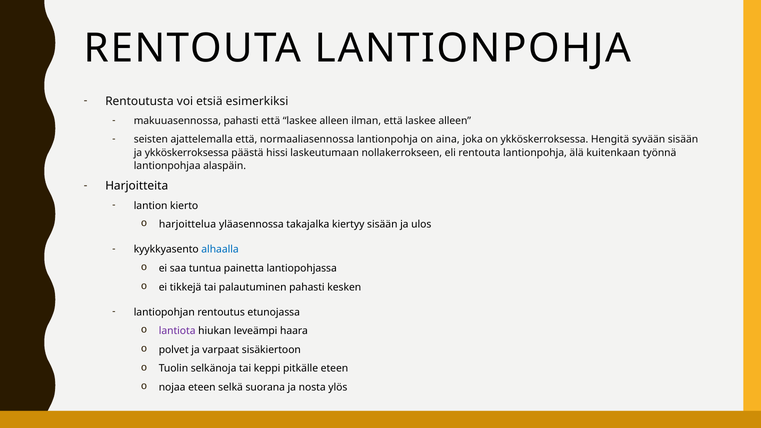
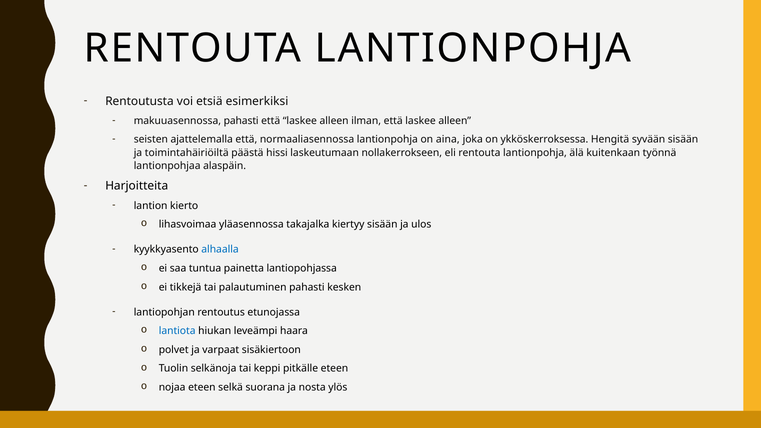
ja ykköskerroksessa: ykköskerroksessa -> toimintahäiriöiltä
harjoittelua: harjoittelua -> lihasvoimaa
lantiota colour: purple -> blue
